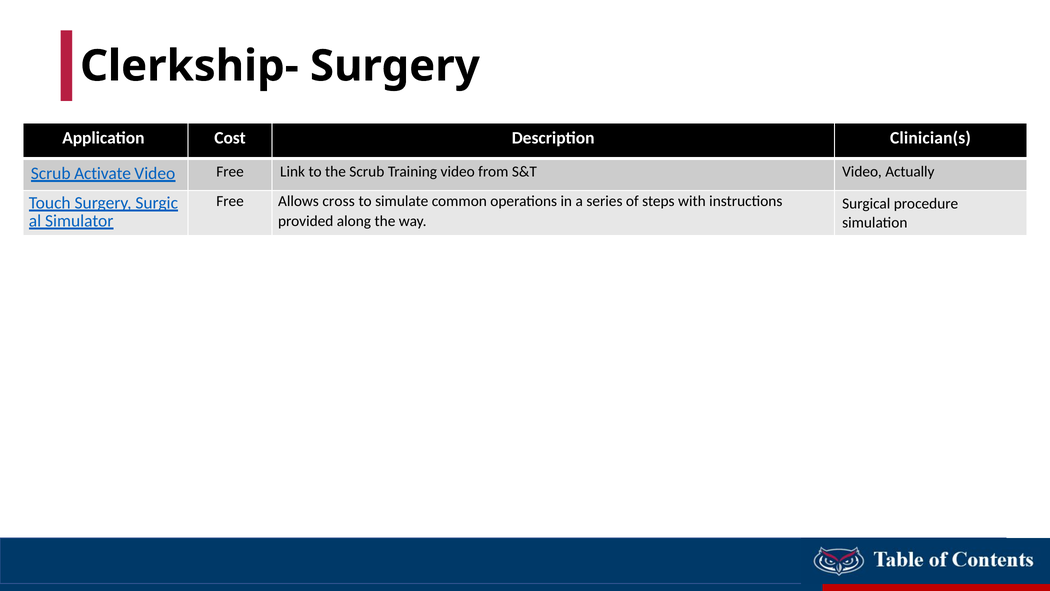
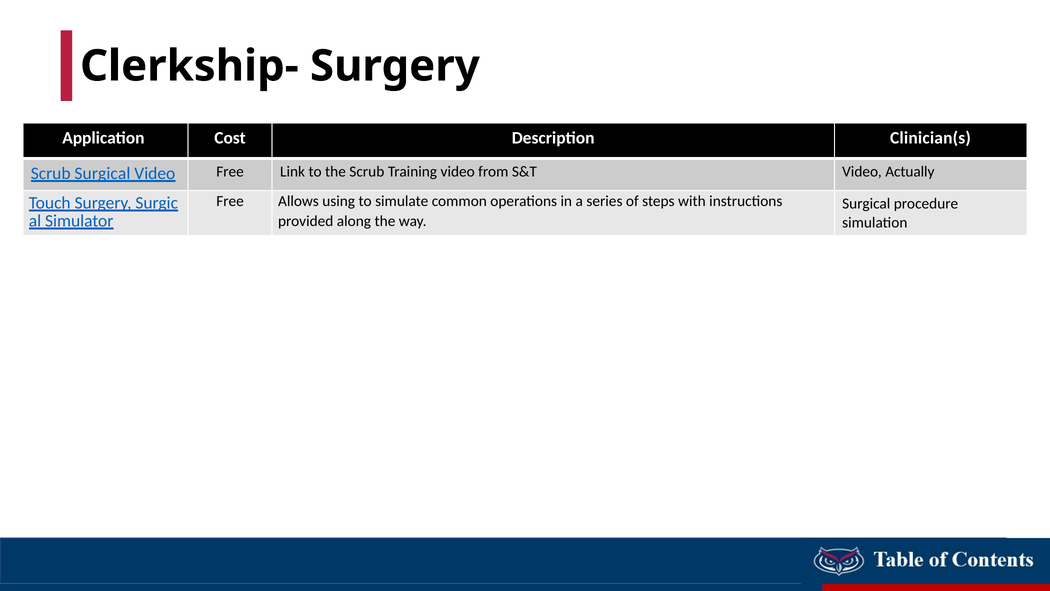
Scrub Activate: Activate -> Surgical
cross: cross -> using
